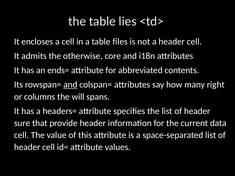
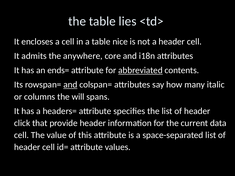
files: files -> nice
otherwise: otherwise -> anywhere
abbreviated underline: none -> present
right: right -> italic
sure: sure -> click
